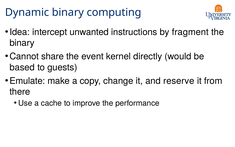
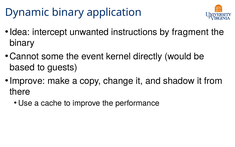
computing: computing -> application
share: share -> some
Emulate at (27, 81): Emulate -> Improve
reserve: reserve -> shadow
